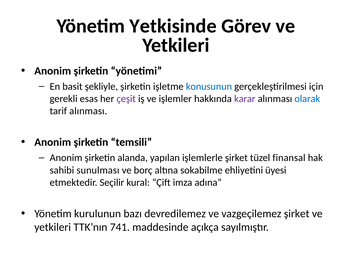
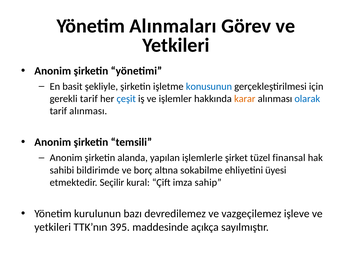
Yetkisinde: Yetkisinde -> Alınmaları
gerekli esas: esas -> tarif
çeşit colour: purple -> blue
karar colour: purple -> orange
sunulması: sunulması -> bildirimde
adına: adına -> sahip
vazgeçilemez şirket: şirket -> işleve
741: 741 -> 395
